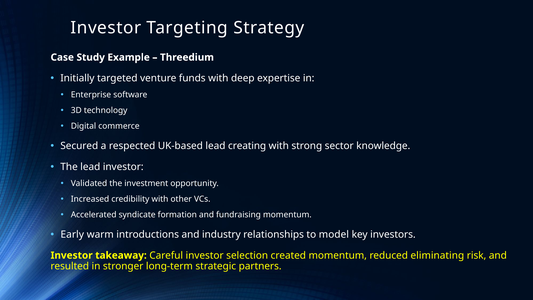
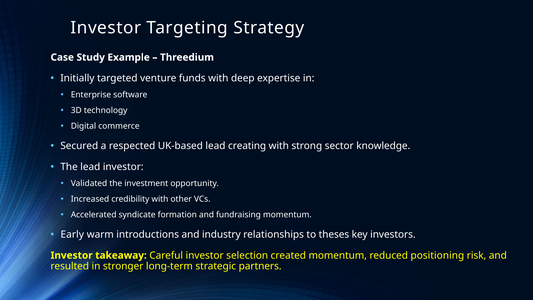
model: model -> theses
eliminating: eliminating -> positioning
